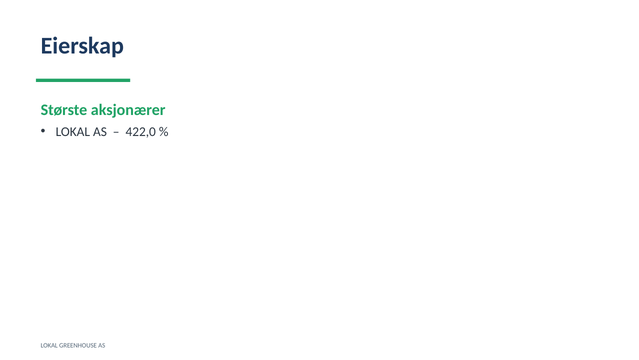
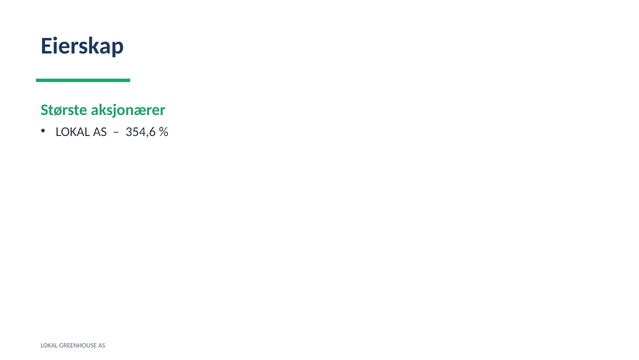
422,0: 422,0 -> 354,6
